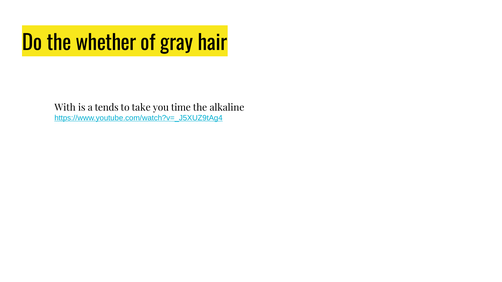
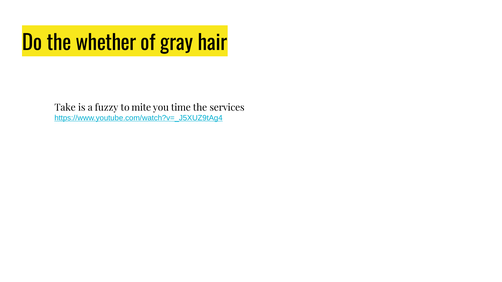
With: With -> Take
tends: tends -> fuzzy
take: take -> mite
alkaline: alkaline -> services
